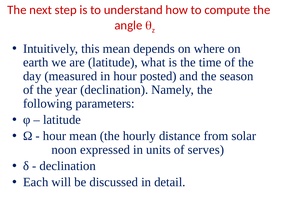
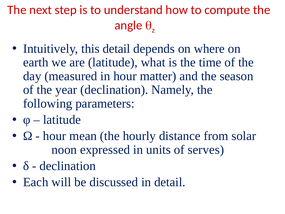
this mean: mean -> detail
posted: posted -> matter
